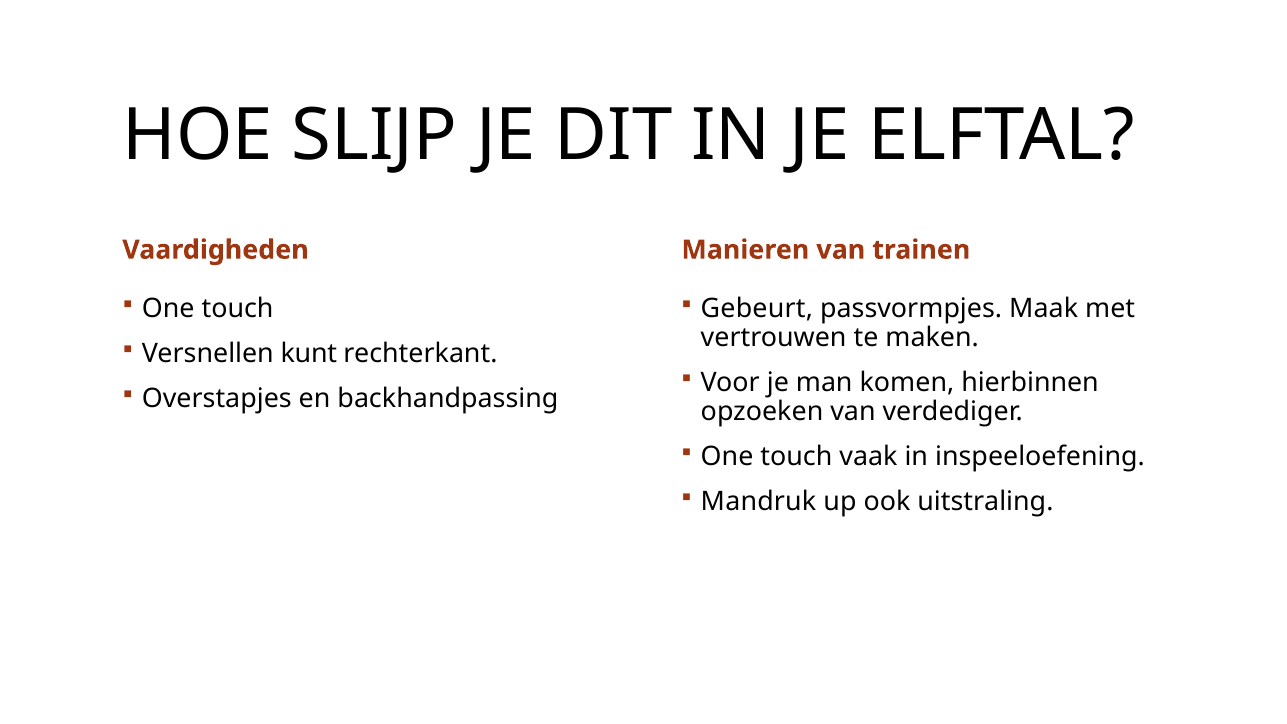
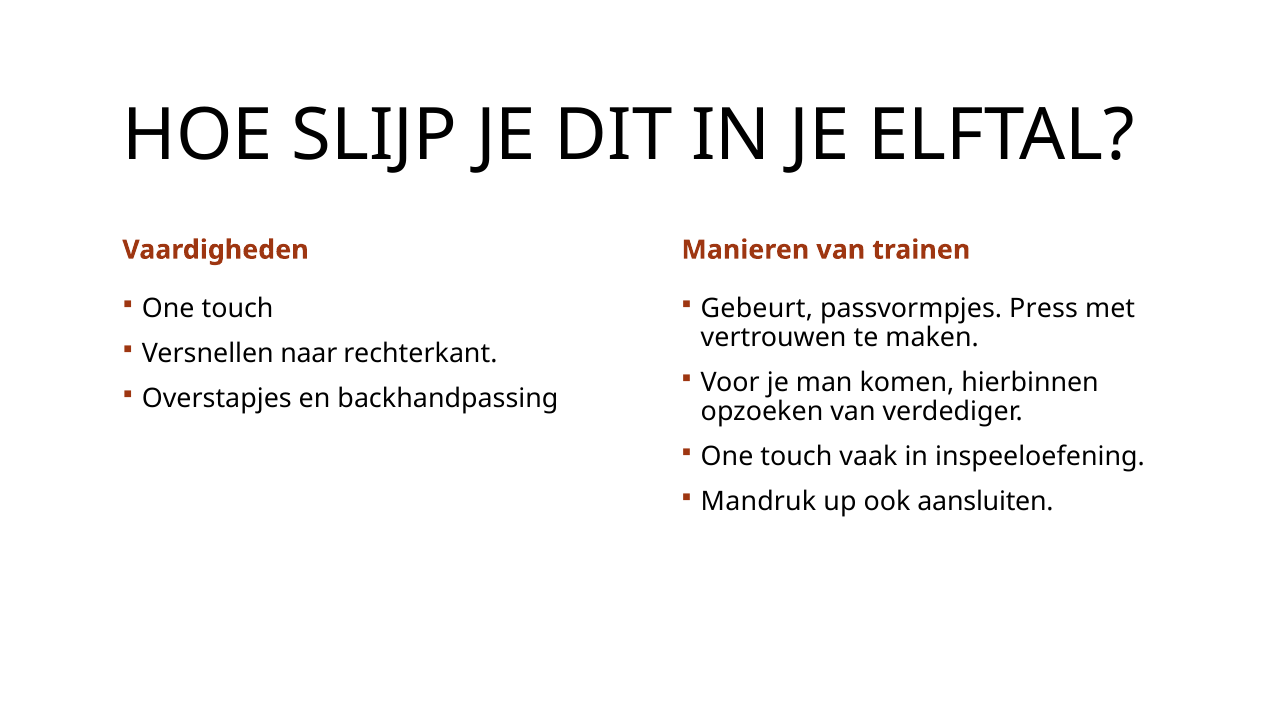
Maak: Maak -> Press
kunt: kunt -> naar
uitstraling: uitstraling -> aansluiten
